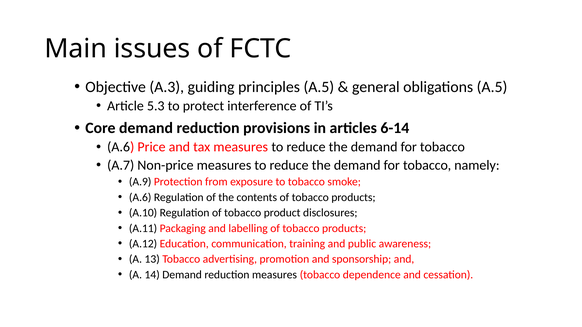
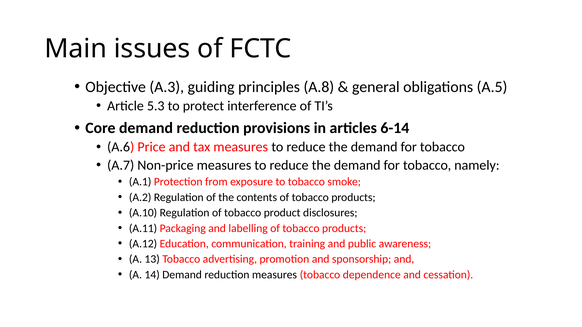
principles A.5: A.5 -> A.8
A.9: A.9 -> A.1
A.6 at (140, 198): A.6 -> A.2
